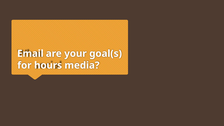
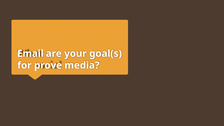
hours: hours -> prove
